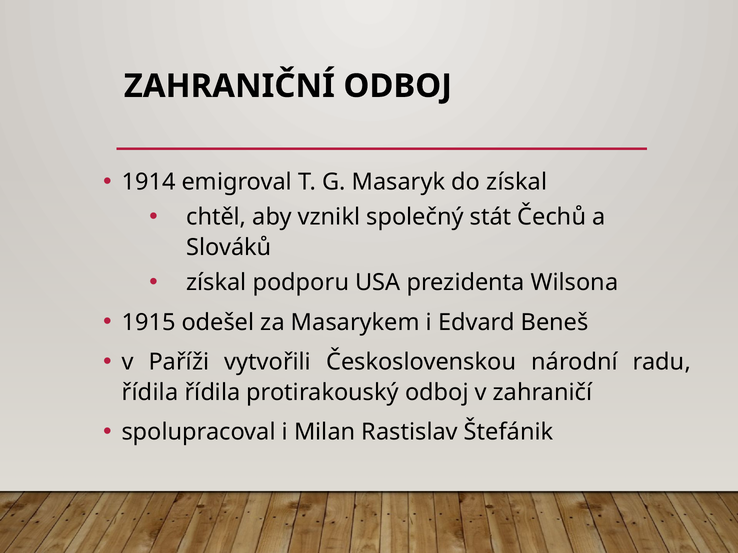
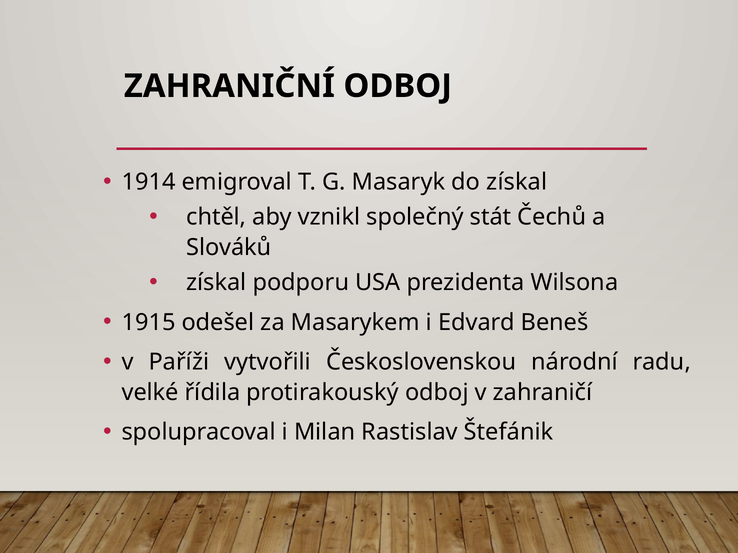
řídila at (150, 393): řídila -> velké
